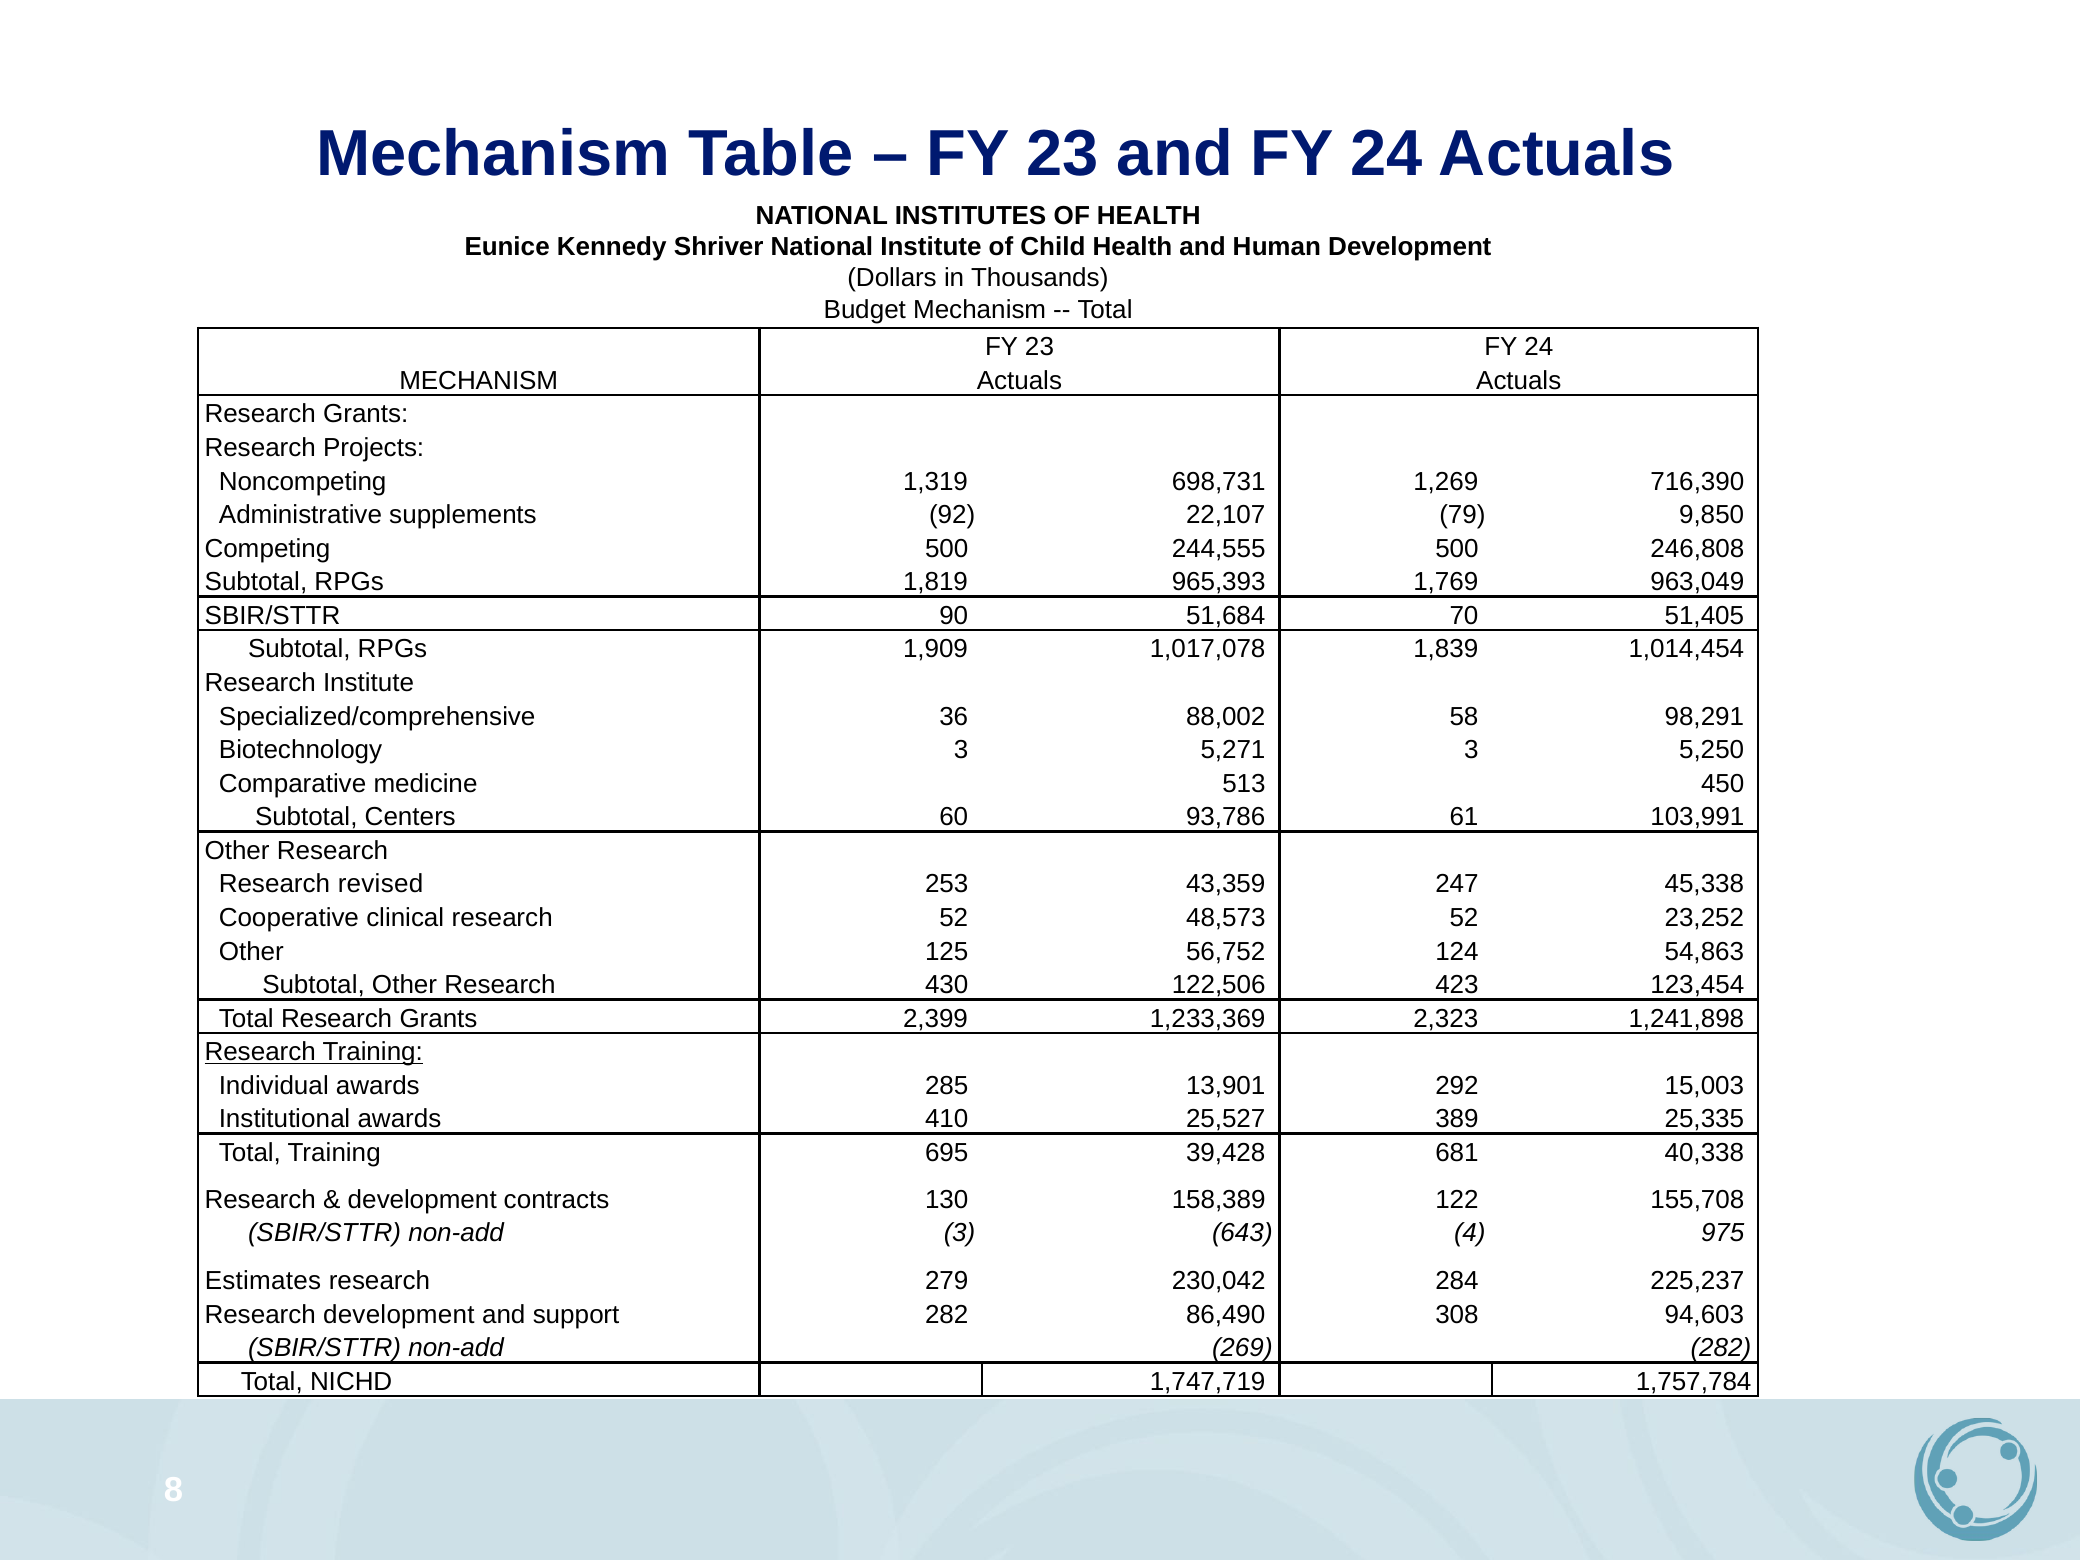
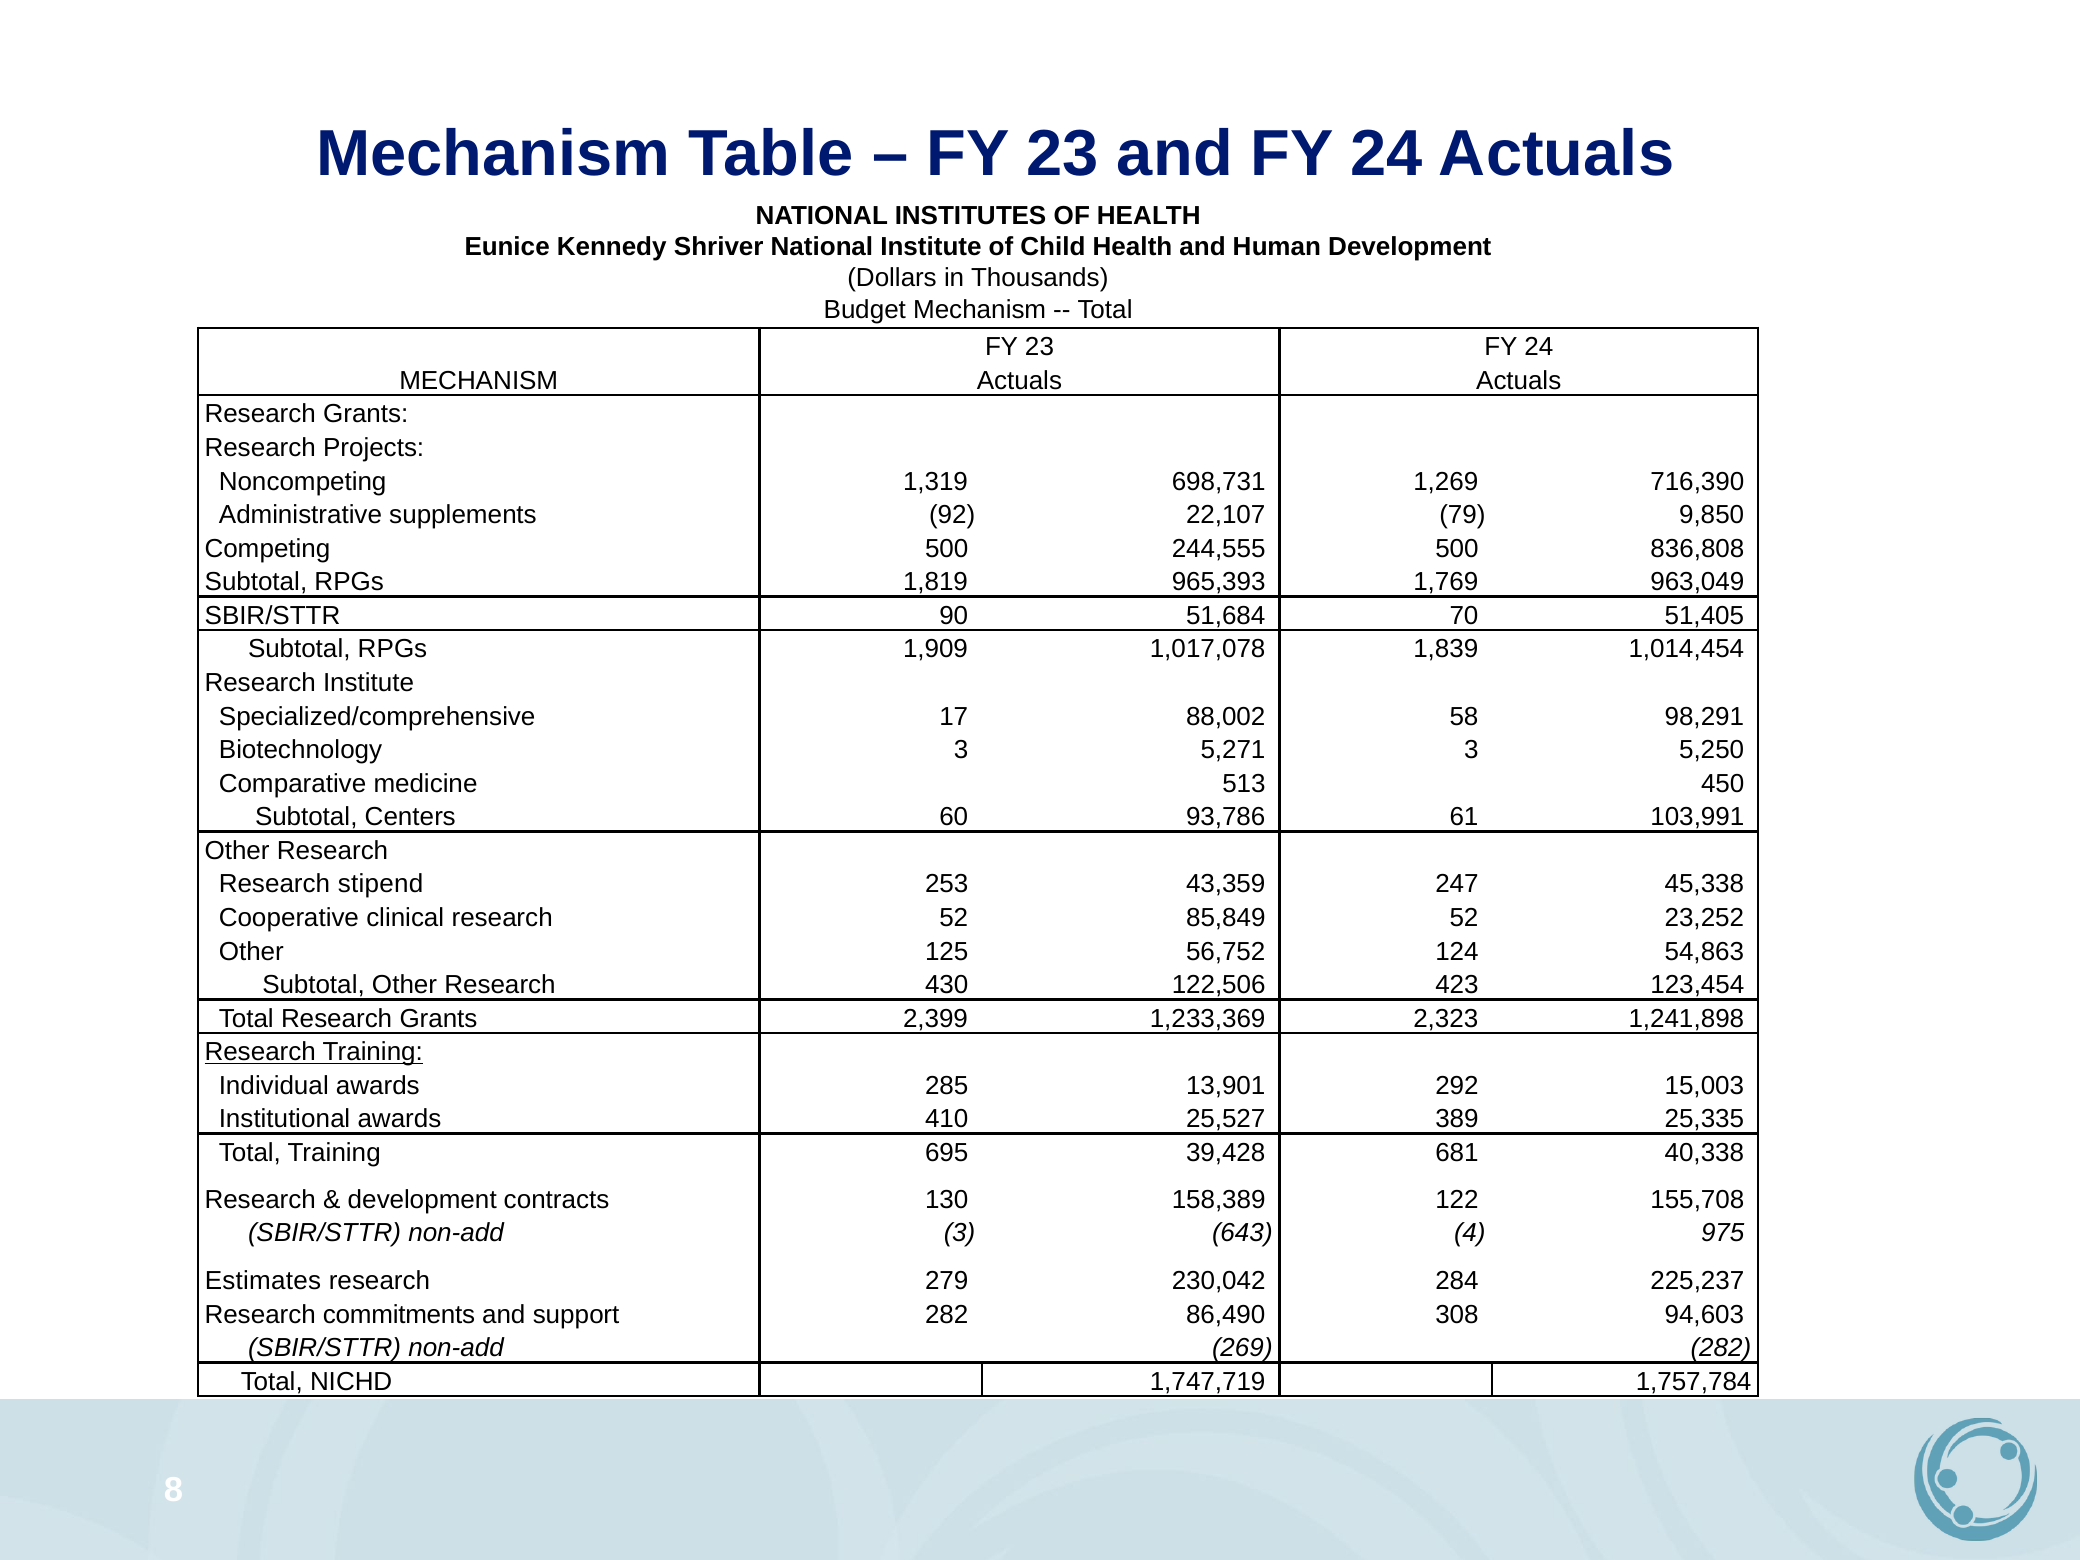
246,808: 246,808 -> 836,808
36: 36 -> 17
revised: revised -> stipend
48,573: 48,573 -> 85,849
Research development: development -> commitments
